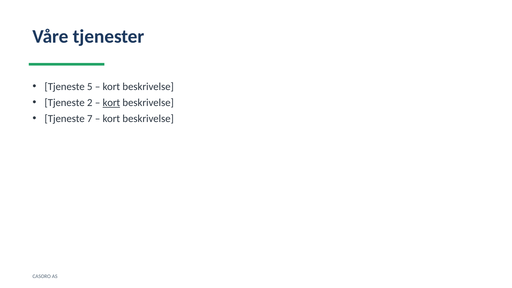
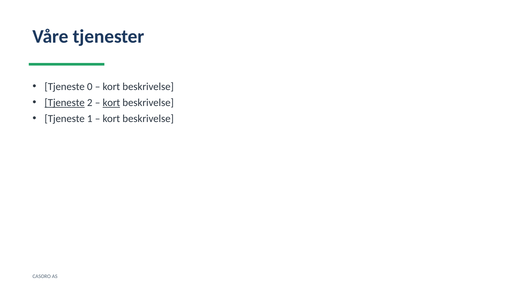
5: 5 -> 0
Tjeneste at (65, 103) underline: none -> present
7: 7 -> 1
